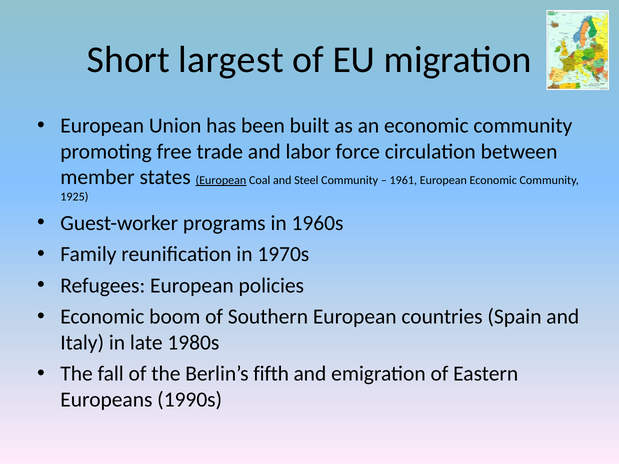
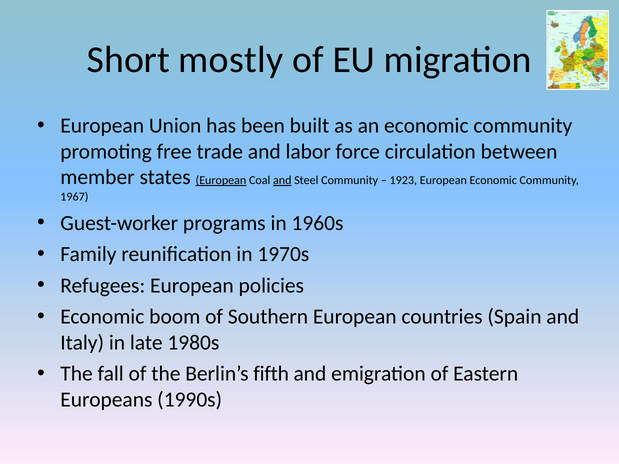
largest: largest -> mostly
and at (282, 181) underline: none -> present
1961: 1961 -> 1923
1925: 1925 -> 1967
